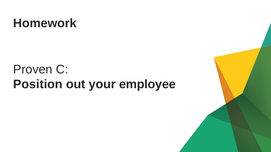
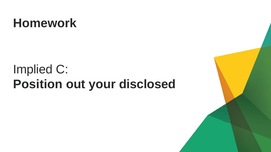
Proven: Proven -> Implied
employee: employee -> disclosed
